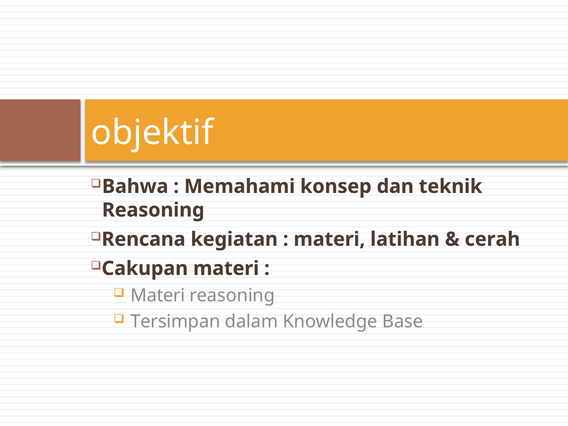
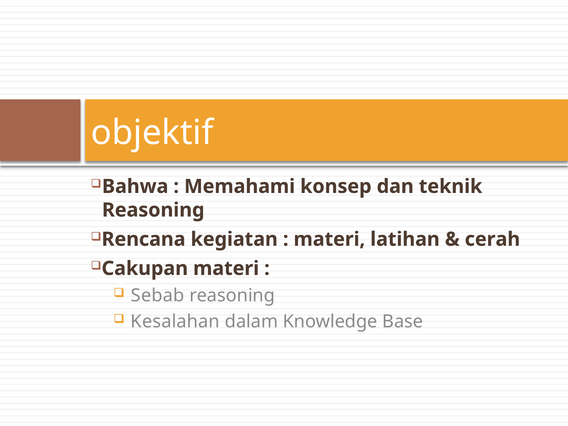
Materi at (158, 295): Materi -> Sebab
Tersimpan: Tersimpan -> Kesalahan
